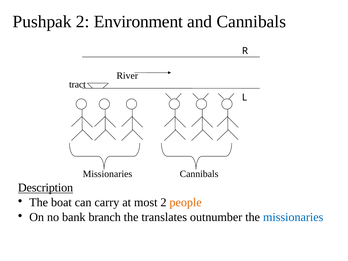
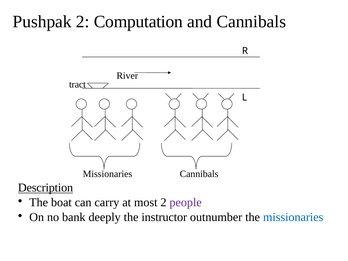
Environment: Environment -> Computation
people colour: orange -> purple
branch: branch -> deeply
translates: translates -> instructor
